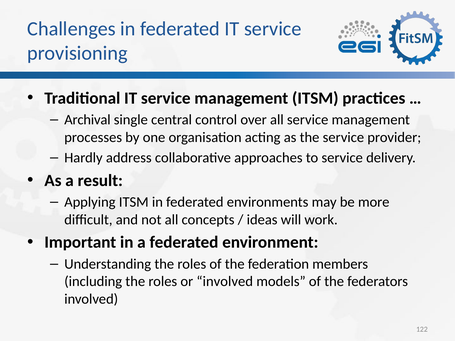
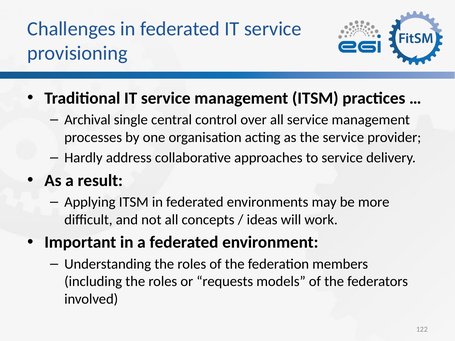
or involved: involved -> requests
